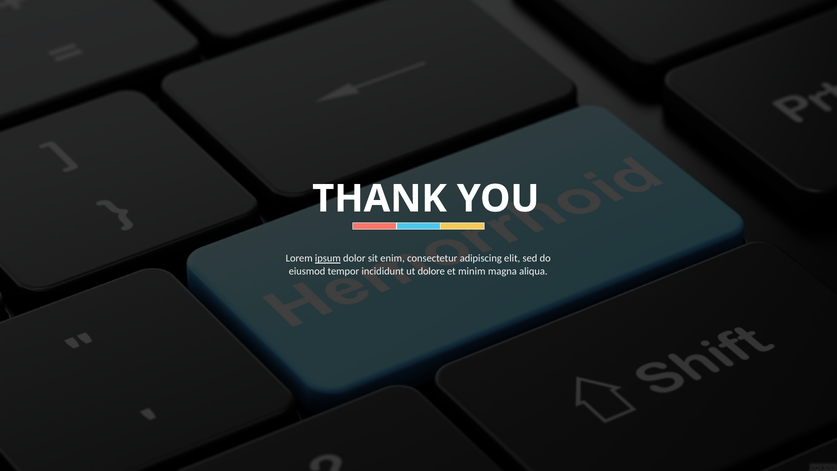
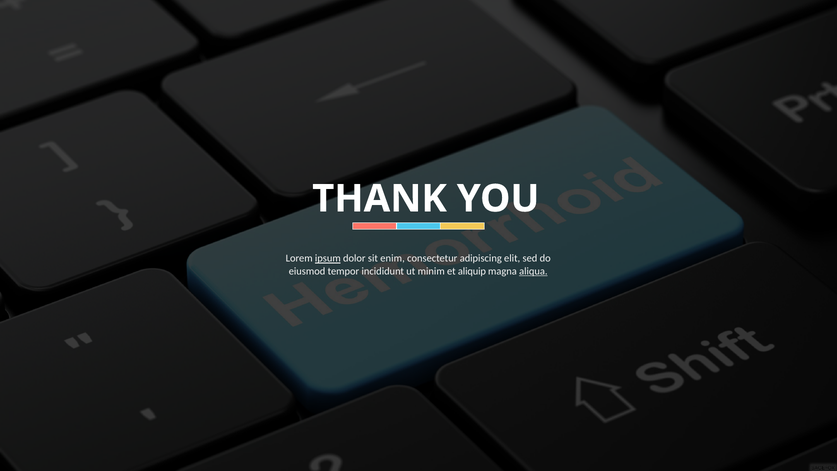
dolore: dolore -> minim
minim: minim -> aliquip
aliqua underline: none -> present
